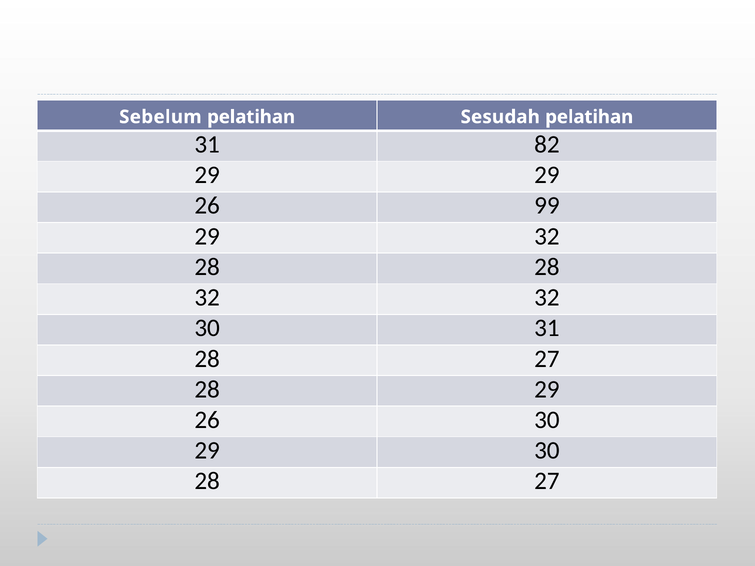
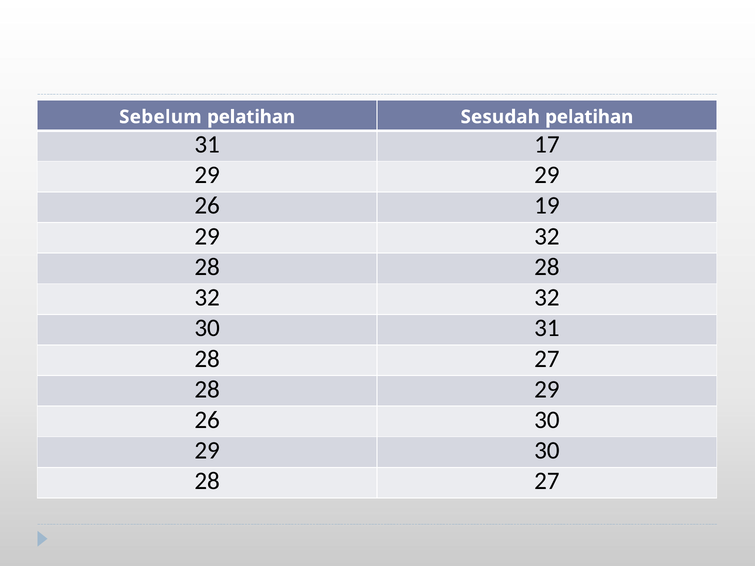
82: 82 -> 17
99: 99 -> 19
